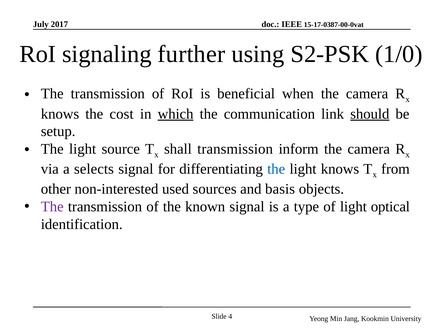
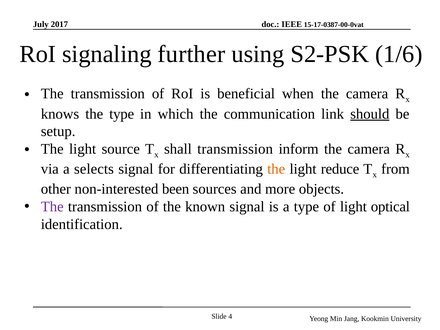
1/0: 1/0 -> 1/6
the cost: cost -> type
which underline: present -> none
the at (276, 169) colour: blue -> orange
light knows: knows -> reduce
used: used -> been
basis: basis -> more
